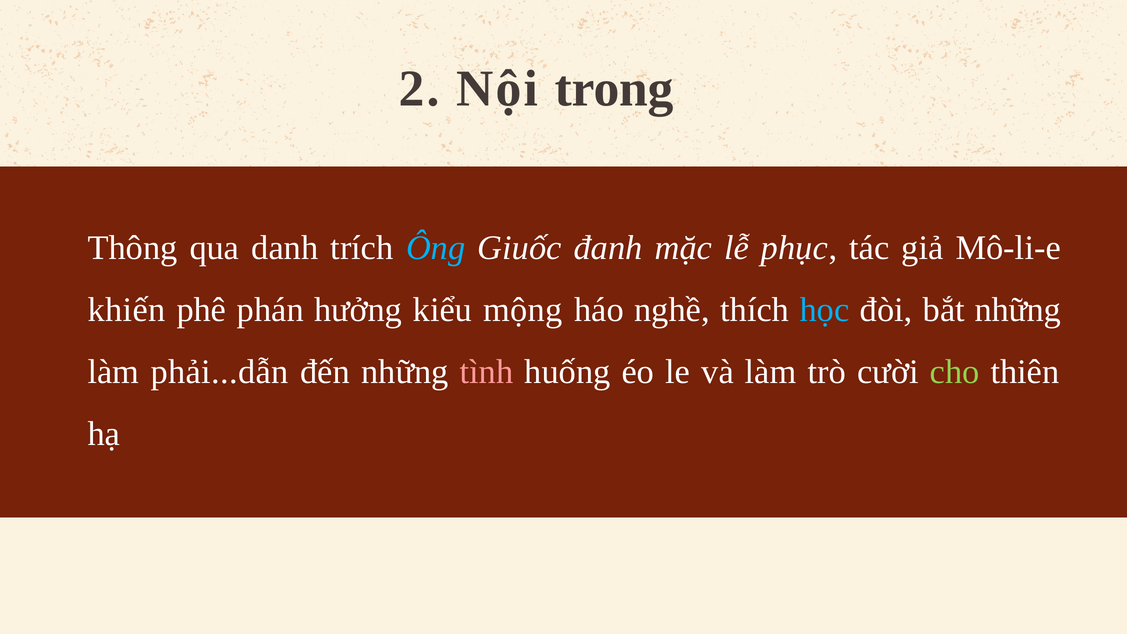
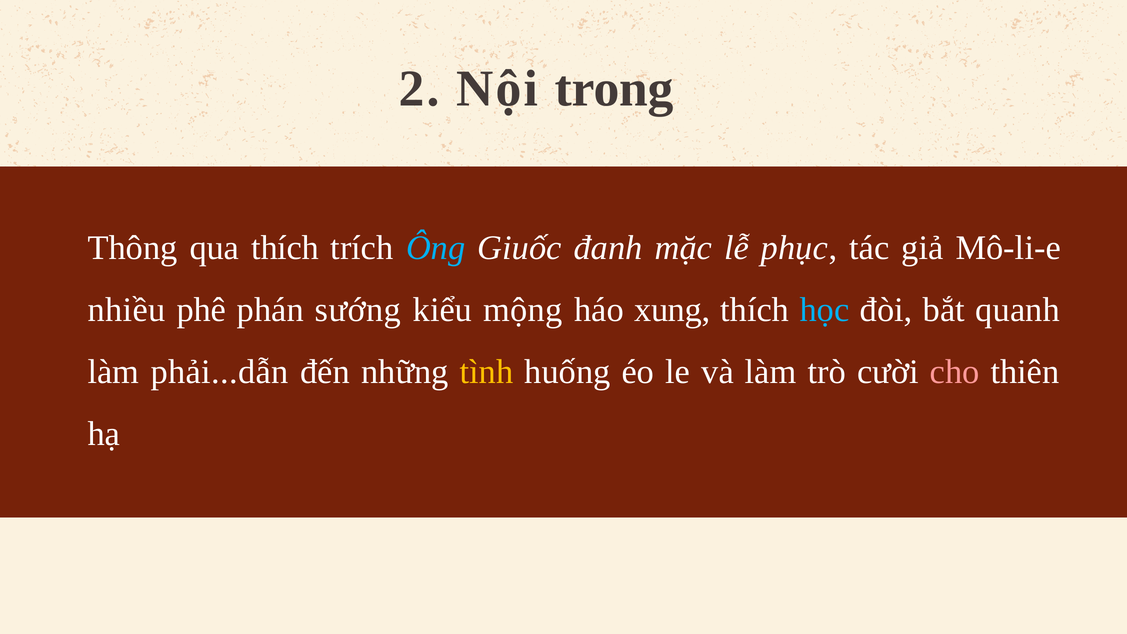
qua danh: danh -> thích
khiến: khiến -> nhiều
hưởng: hưởng -> sướng
nghề: nghề -> xung
bắt những: những -> quanh
tình colour: pink -> yellow
cho colour: light green -> pink
